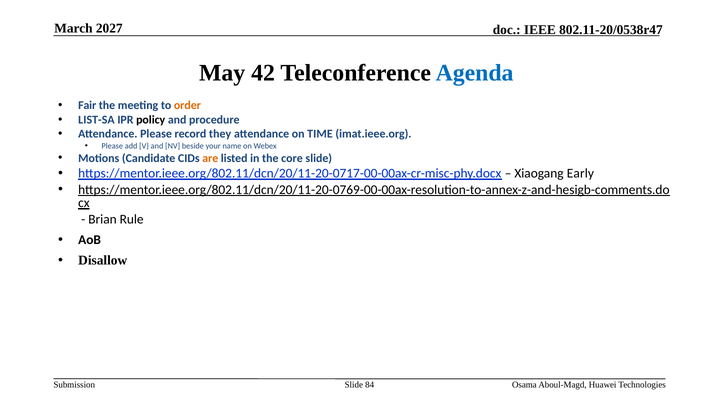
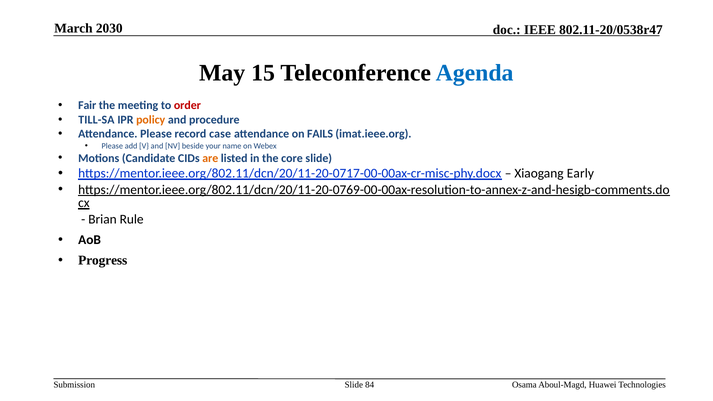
2027: 2027 -> 2030
42: 42 -> 15
order colour: orange -> red
LIST-SA: LIST-SA -> TILL-SA
policy colour: black -> orange
they: they -> case
TIME: TIME -> FAILS
Disallow: Disallow -> Progress
